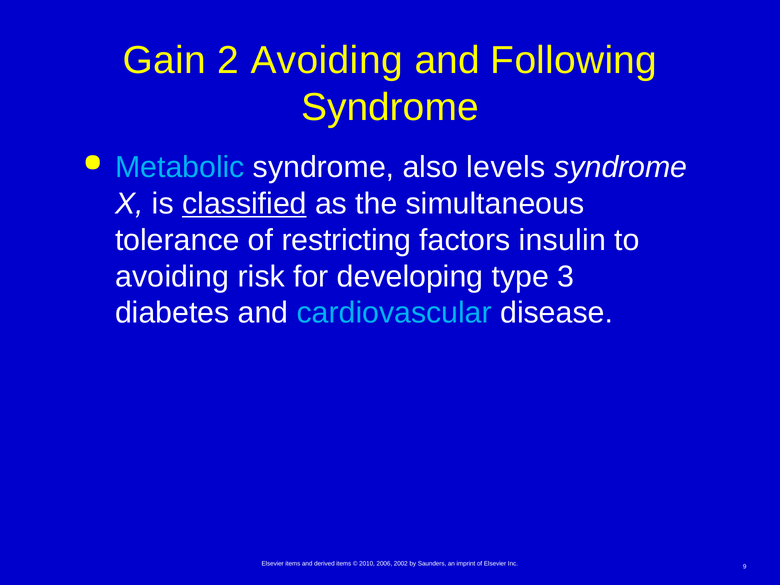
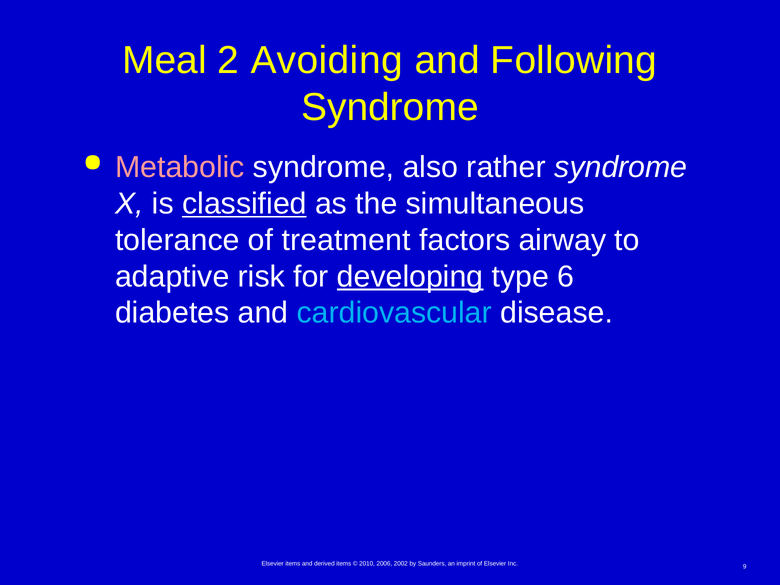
Gain: Gain -> Meal
Metabolic colour: light blue -> pink
levels: levels -> rather
restricting: restricting -> treatment
insulin: insulin -> airway
avoiding at (172, 276): avoiding -> adaptive
developing underline: none -> present
3: 3 -> 6
